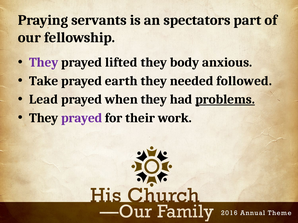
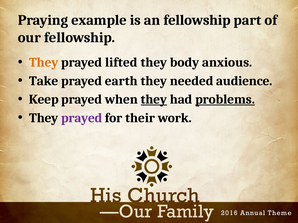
servants: servants -> example
an spectators: spectators -> fellowship
They at (44, 63) colour: purple -> orange
followed: followed -> audience
Lead: Lead -> Keep
they at (154, 100) underline: none -> present
